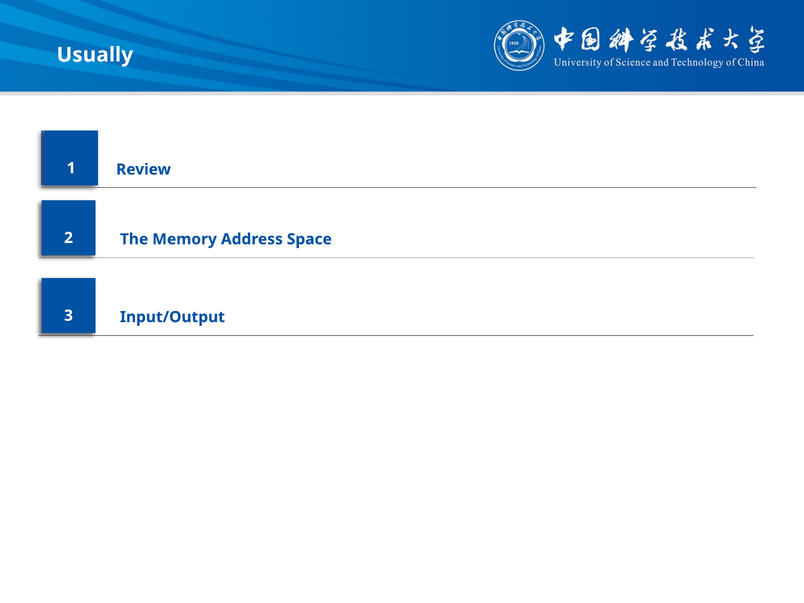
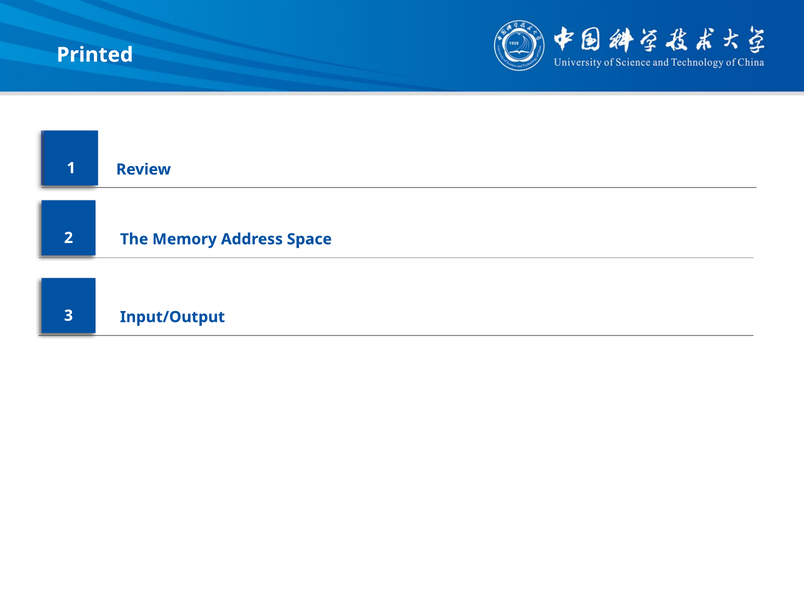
Usually: Usually -> Printed
